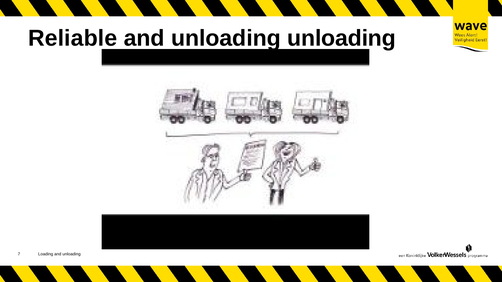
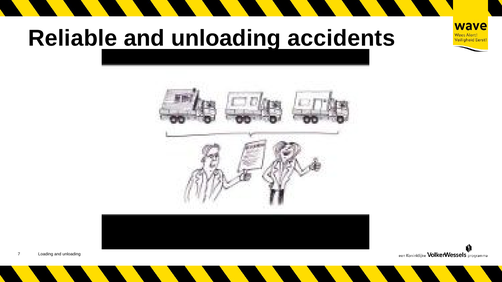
unloading at (342, 38): unloading -> accidents
